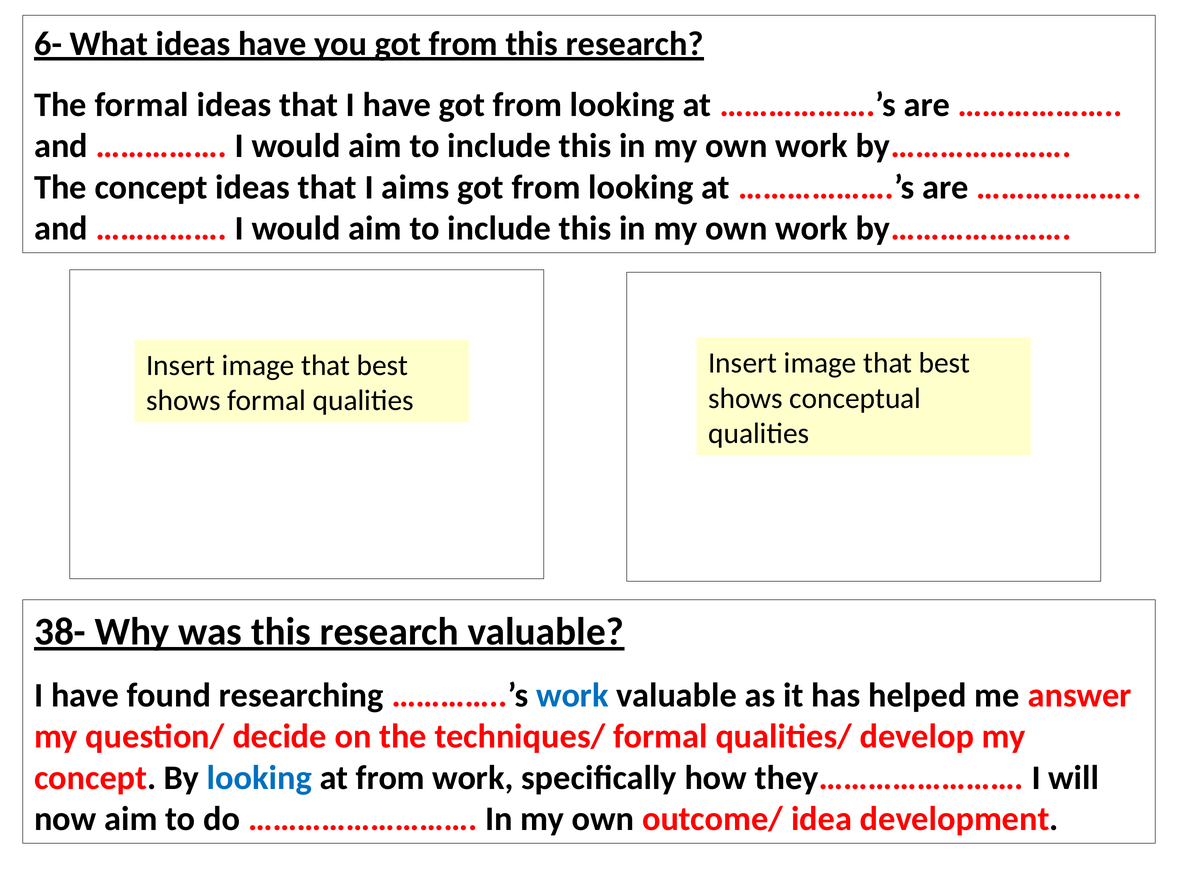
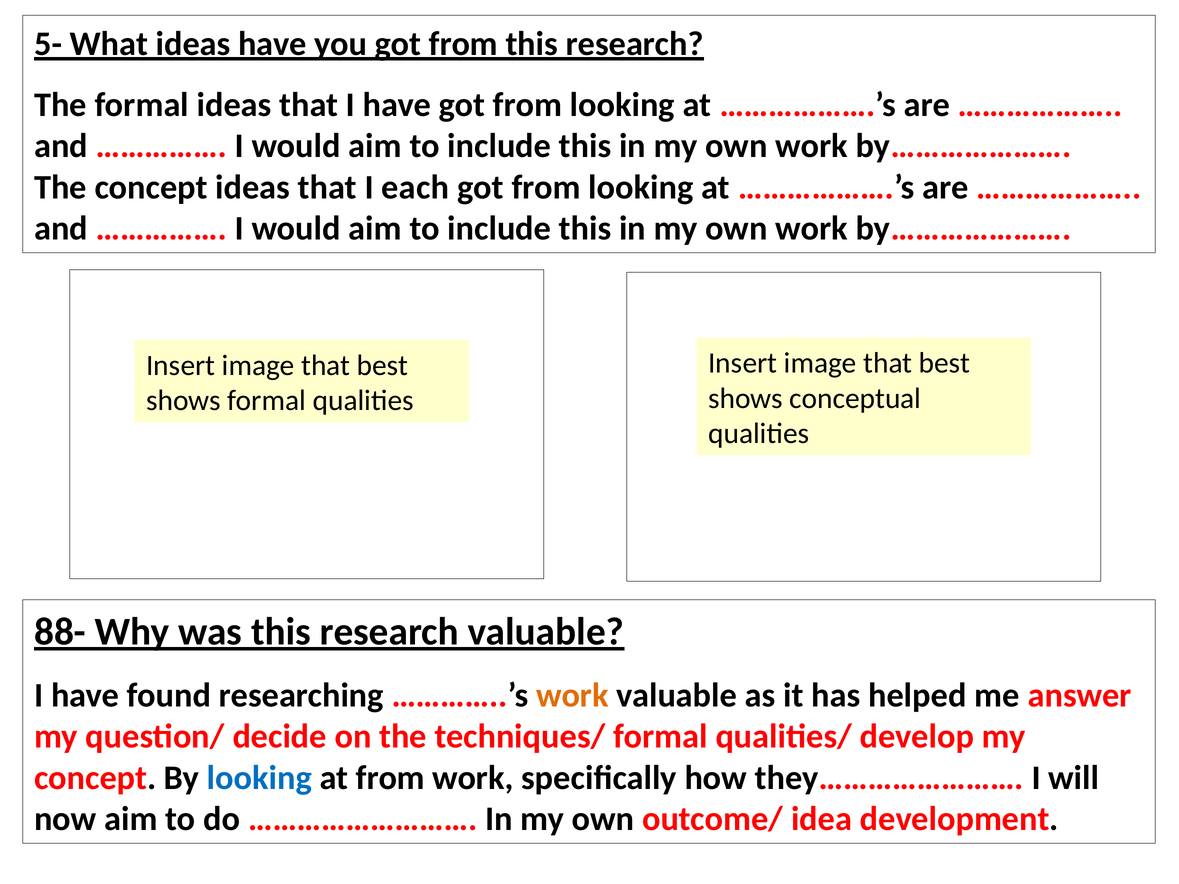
6-: 6- -> 5-
aims: aims -> each
38-: 38- -> 88-
work at (572, 696) colour: blue -> orange
